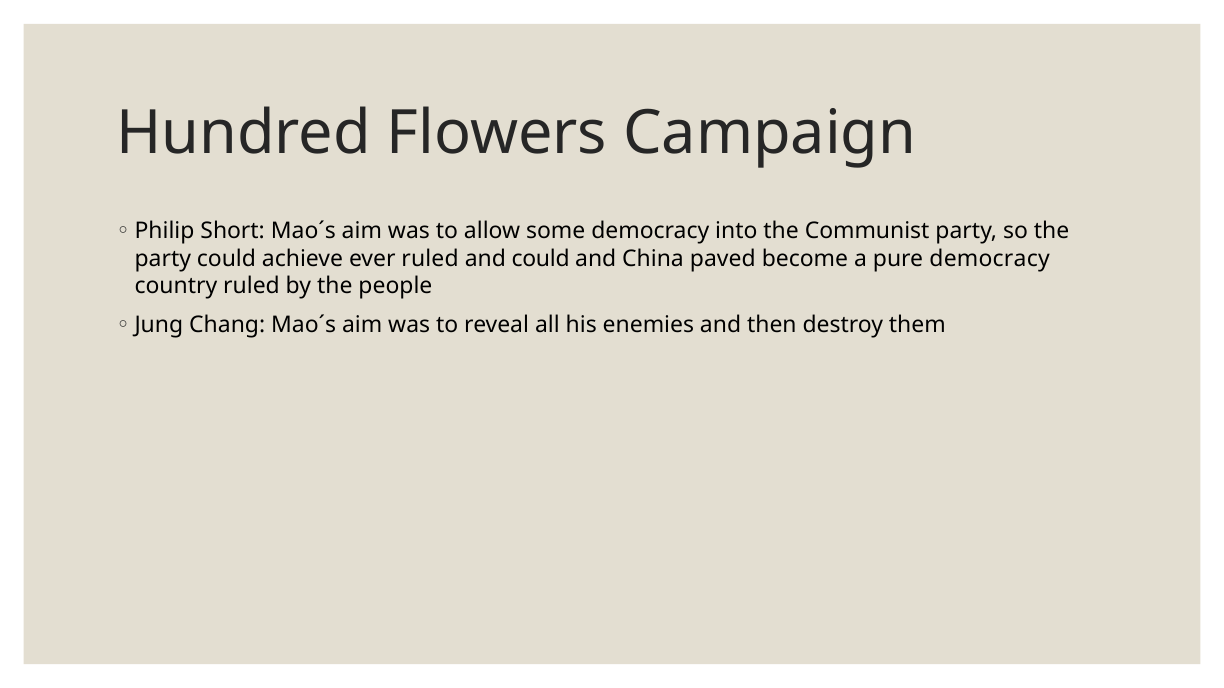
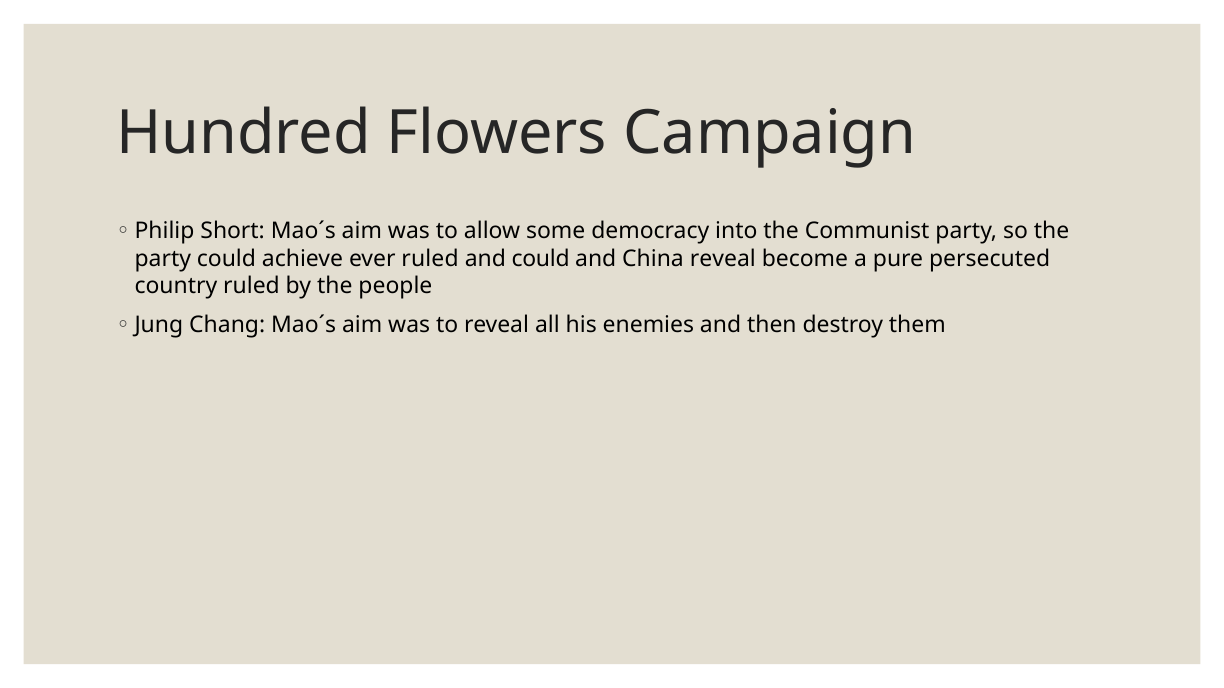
China paved: paved -> reveal
pure democracy: democracy -> persecuted
